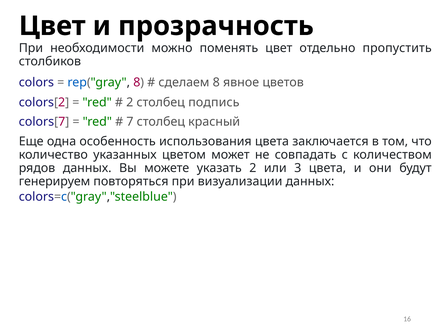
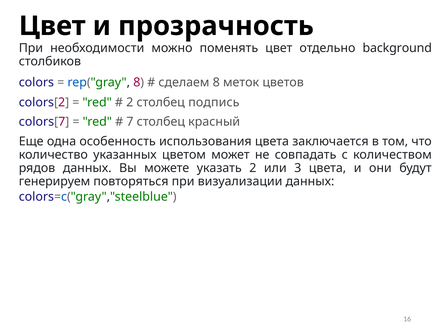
пропустить: пропустить -> background
явное: явное -> меток
